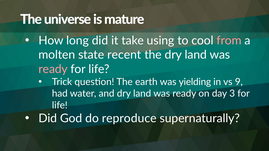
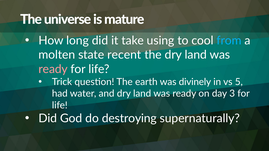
from colour: pink -> light blue
yielding: yielding -> divinely
9: 9 -> 5
reproduce: reproduce -> destroying
